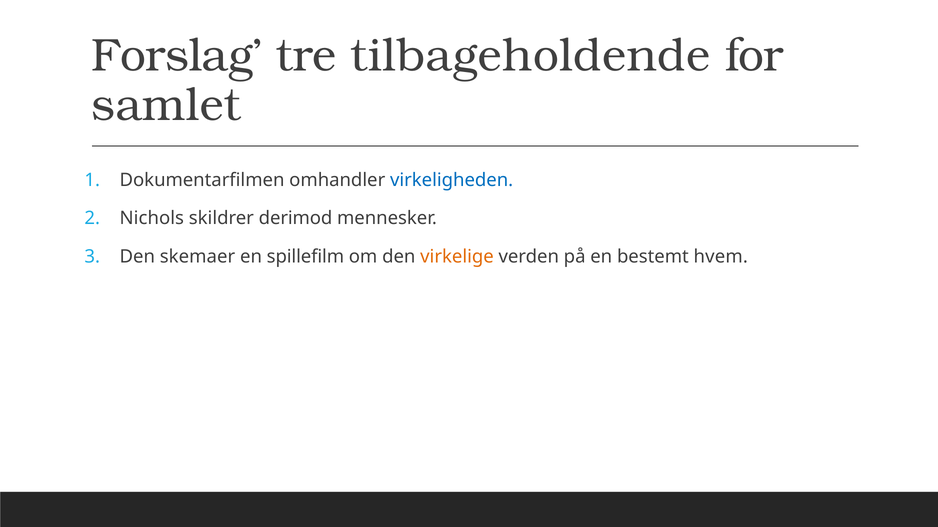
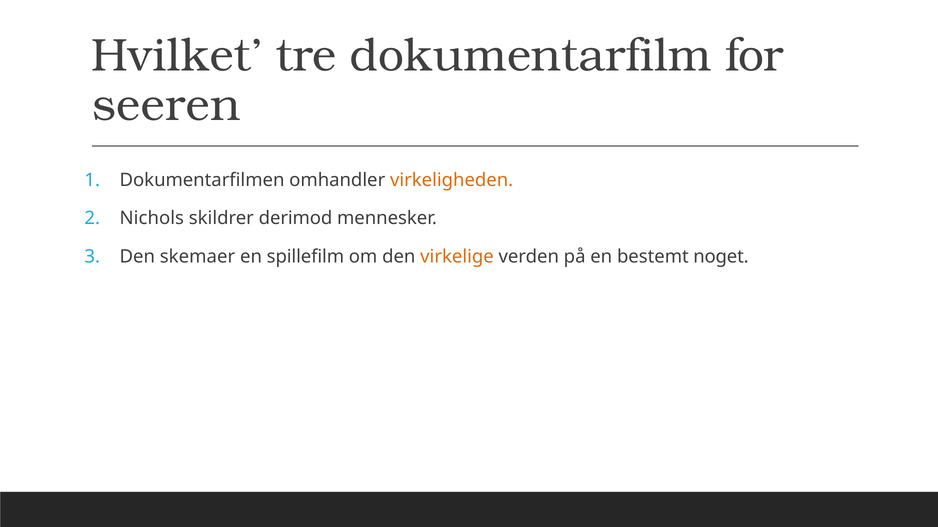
Forslag: Forslag -> Hvilket
tilbageholdende: tilbageholdende -> dokumentarfilm
samlet: samlet -> seeren
virkeligheden colour: blue -> orange
hvem: hvem -> noget
